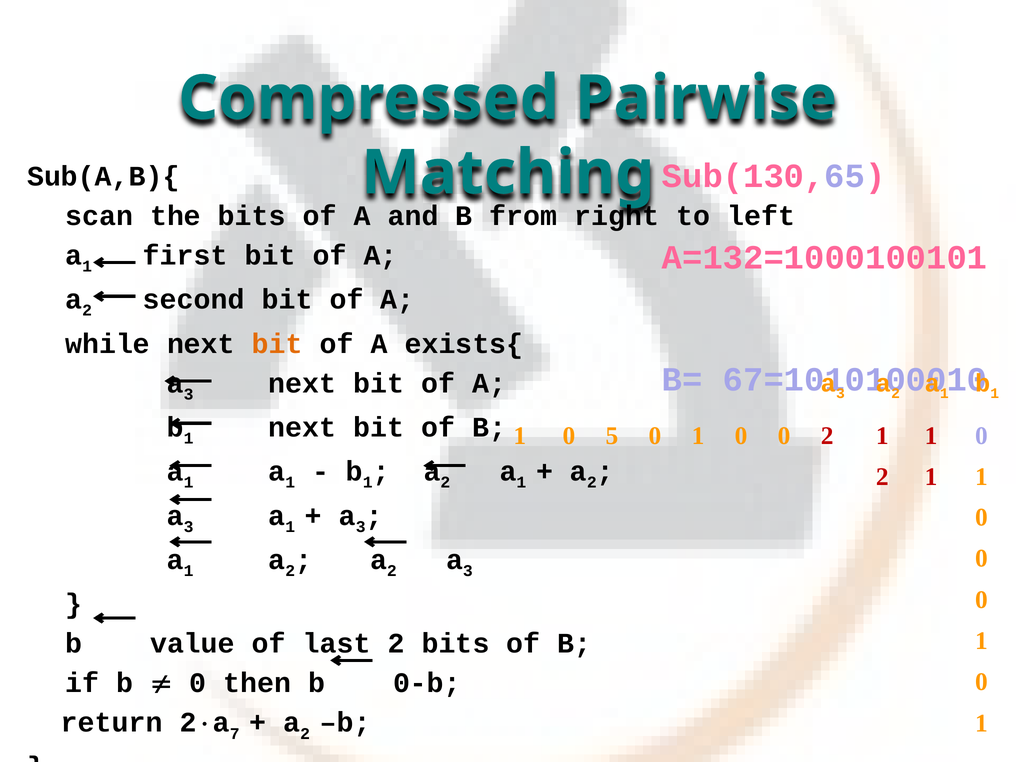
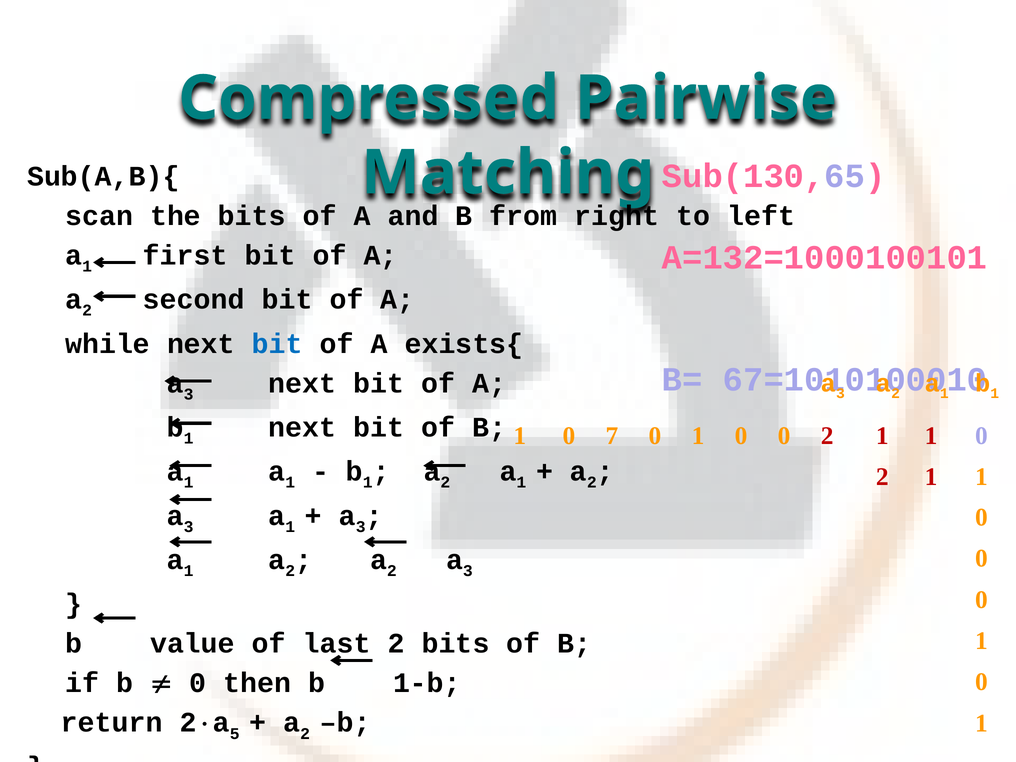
bit at (277, 344) colour: orange -> blue
5: 5 -> 7
0-b: 0-b -> 1-b
7: 7 -> 5
